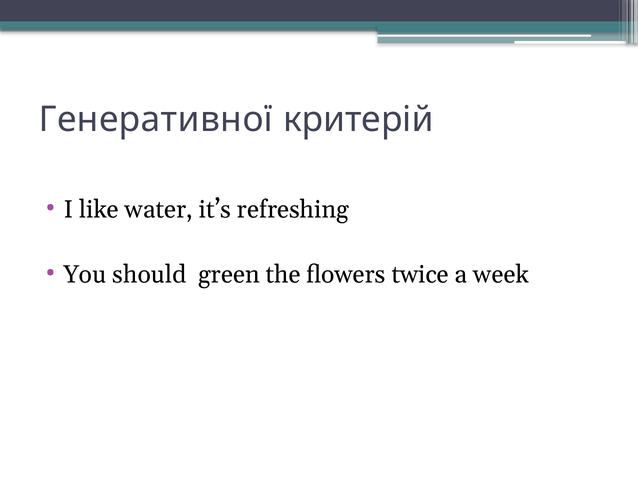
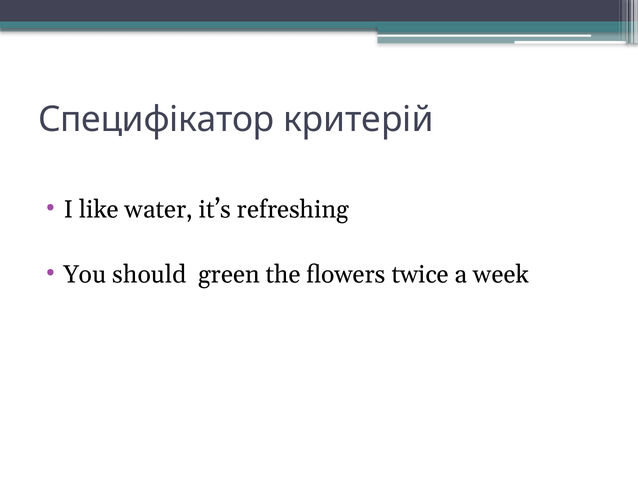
Генеративної: Генеративної -> Специфікатор
